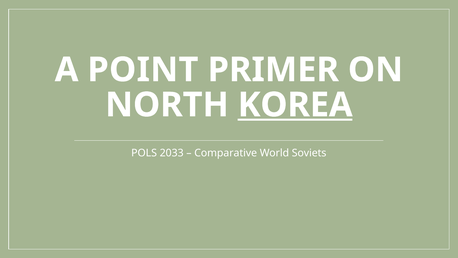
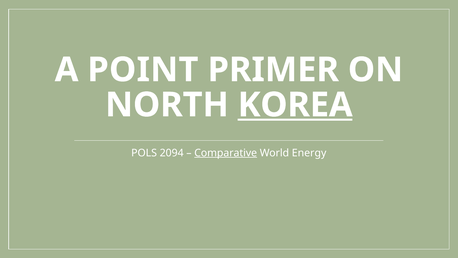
2033: 2033 -> 2094
Comparative underline: none -> present
Soviets: Soviets -> Energy
